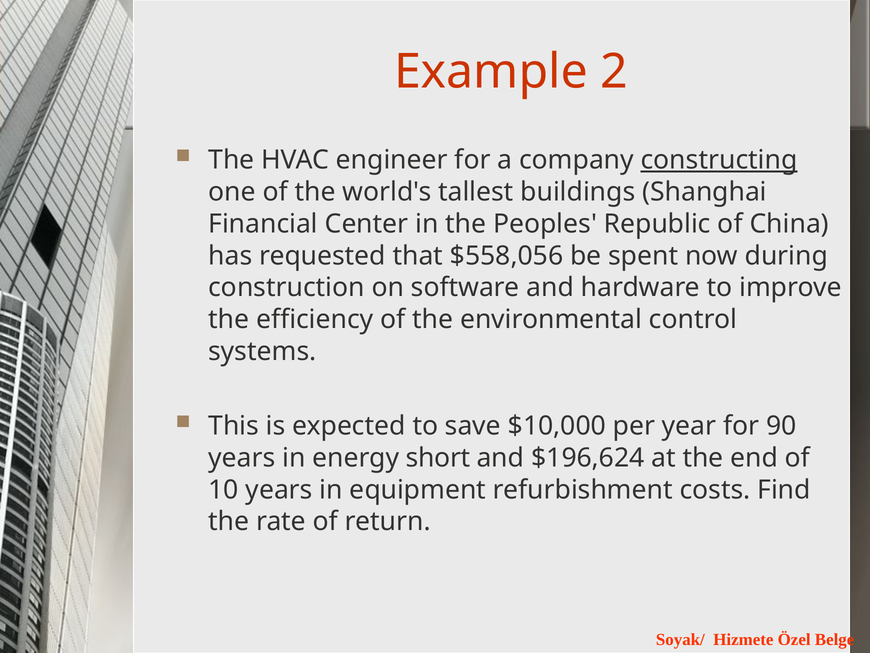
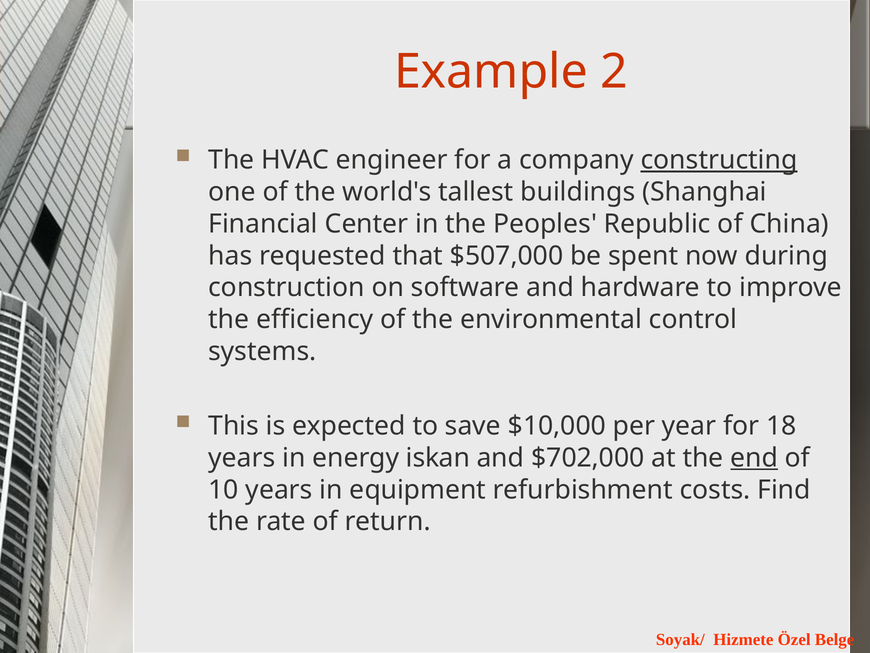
$558,056: $558,056 -> $507,000
90: 90 -> 18
short: short -> iskan
$196,624: $196,624 -> $702,000
end underline: none -> present
